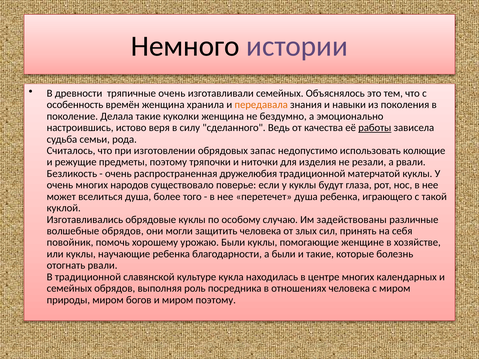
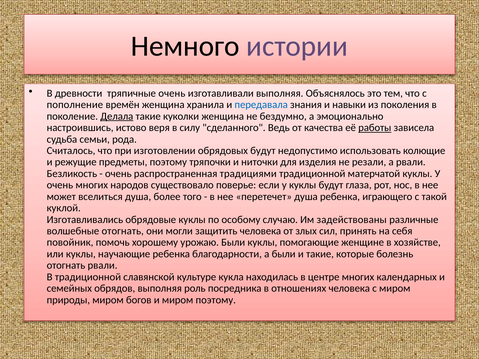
изготавливали семейных: семейных -> выполняя
особенность: особенность -> пополнение
передавала colour: orange -> blue
Делала underline: none -> present
обрядовых запас: запас -> будут
дружелюбия: дружелюбия -> традициями
волшебные обрядов: обрядов -> отогнать
